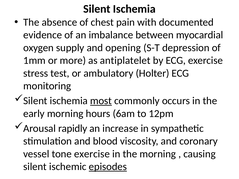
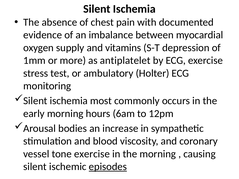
opening: opening -> vitamins
most underline: present -> none
rapidly: rapidly -> bodies
